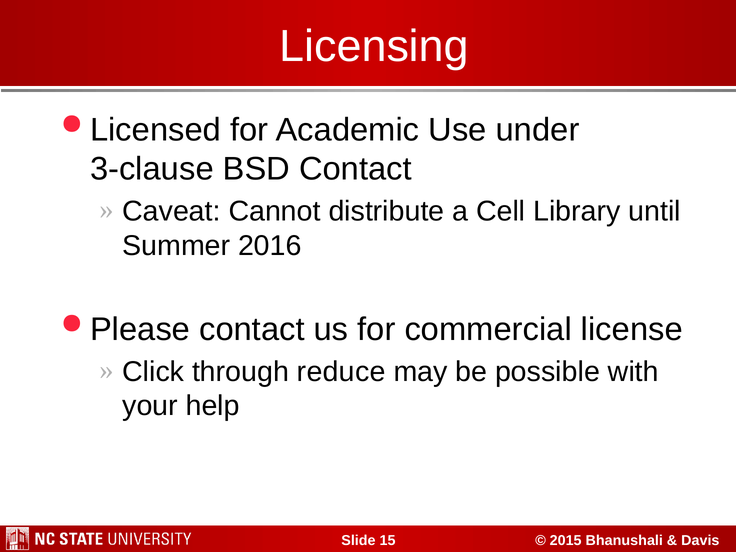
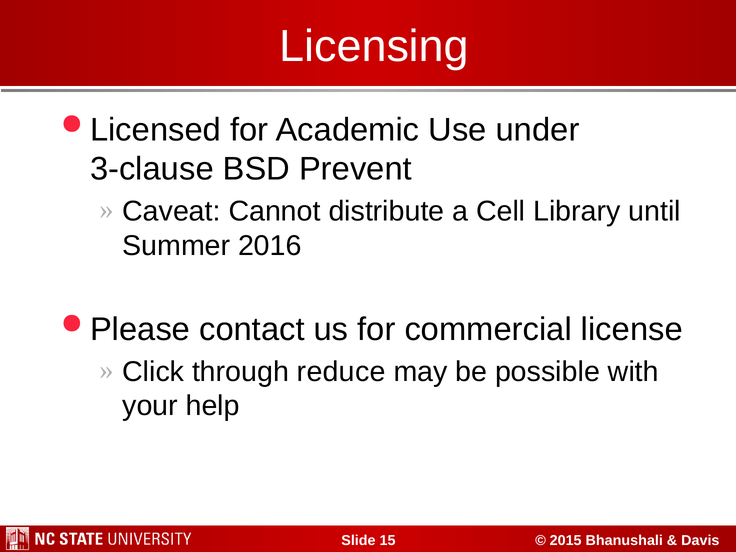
BSD Contact: Contact -> Prevent
